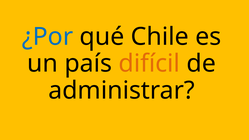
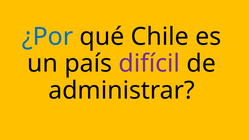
difícil colour: orange -> purple
